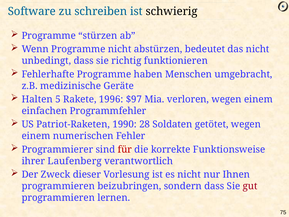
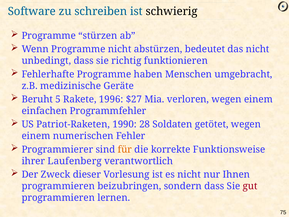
Halten: Halten -> Beruht
$97: $97 -> $27
für colour: red -> orange
